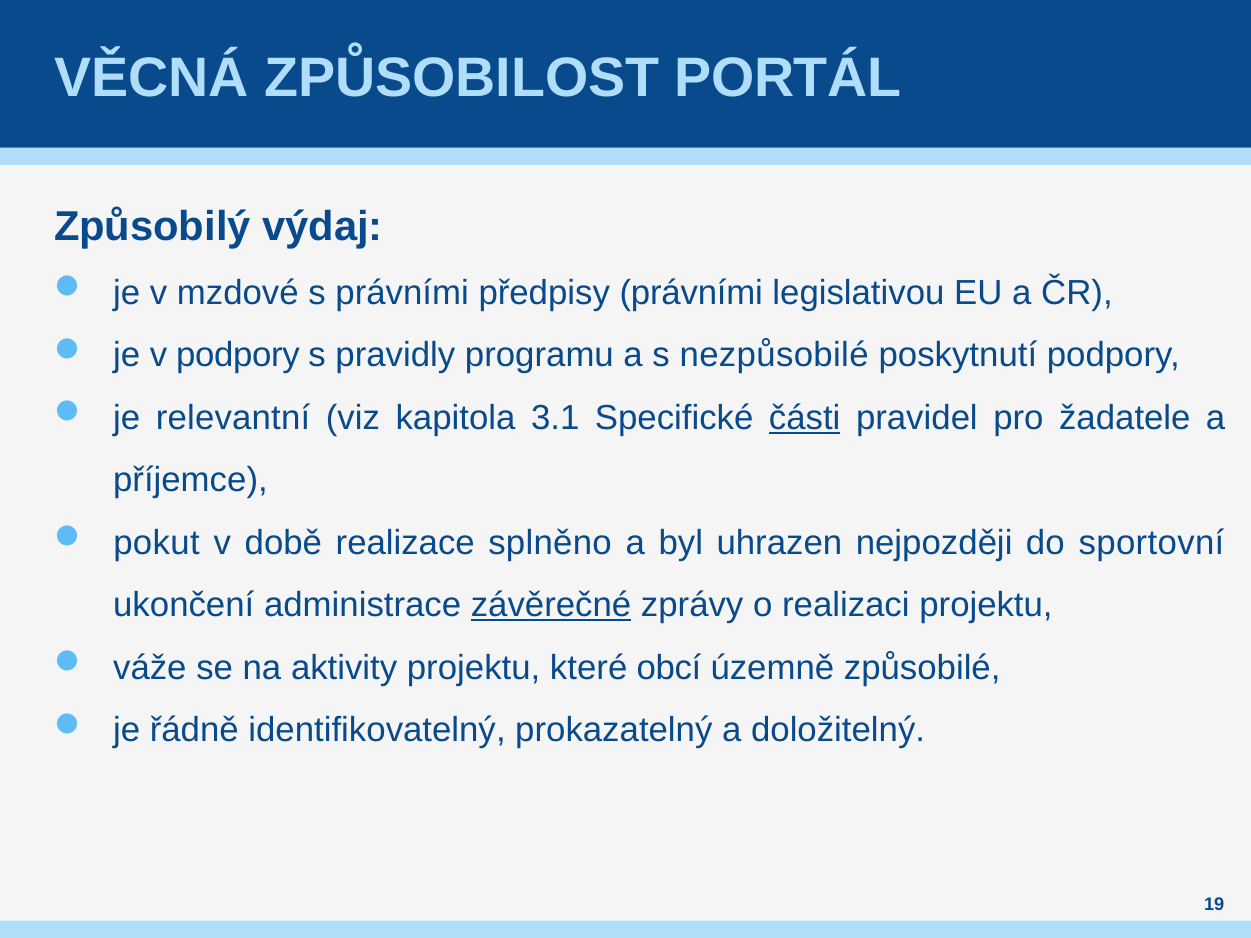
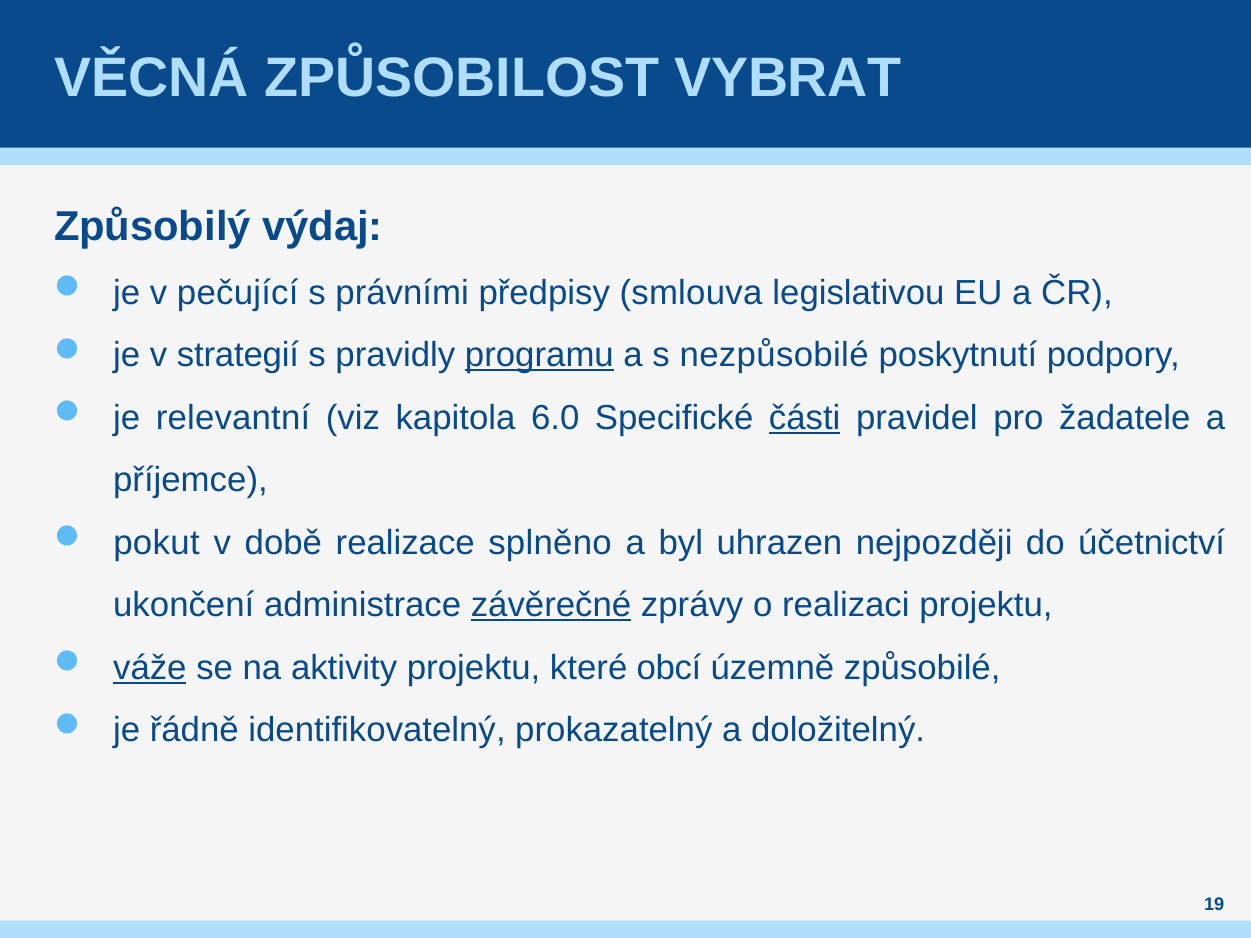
PORTÁL: PORTÁL -> VYBRAT
mzdové: mzdové -> pečující
předpisy právními: právními -> smlouva
v podpory: podpory -> strategií
programu underline: none -> present
3.1: 3.1 -> 6.0
sportovní: sportovní -> účetnictví
váže underline: none -> present
